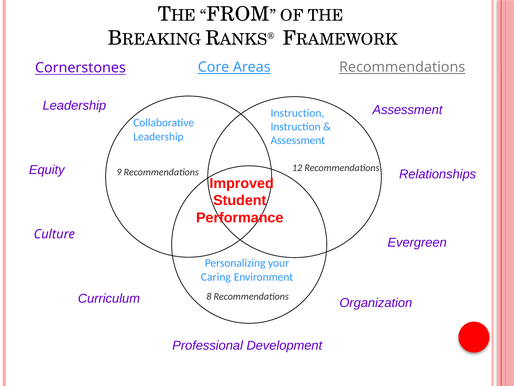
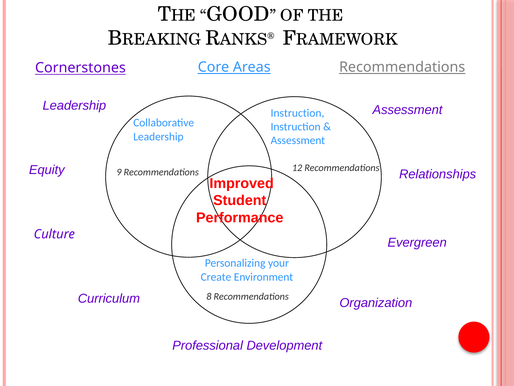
FROM: FROM -> GOOD
Caring: Caring -> Create
